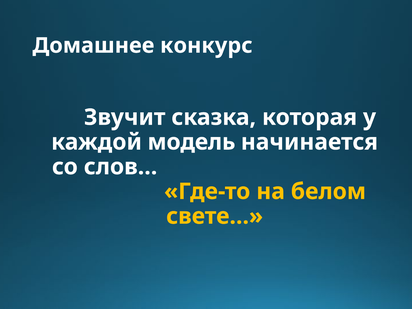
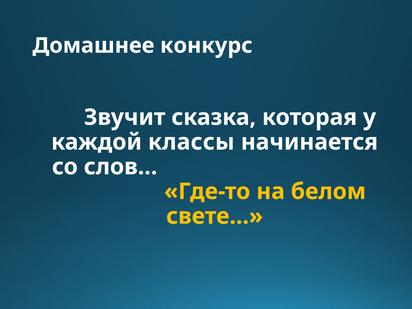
модель: модель -> классы
